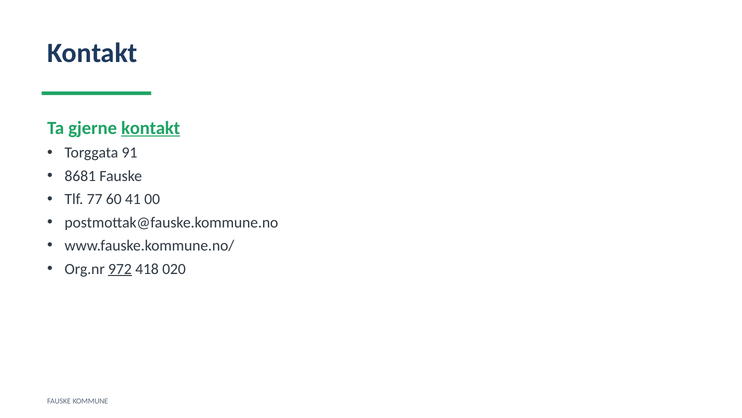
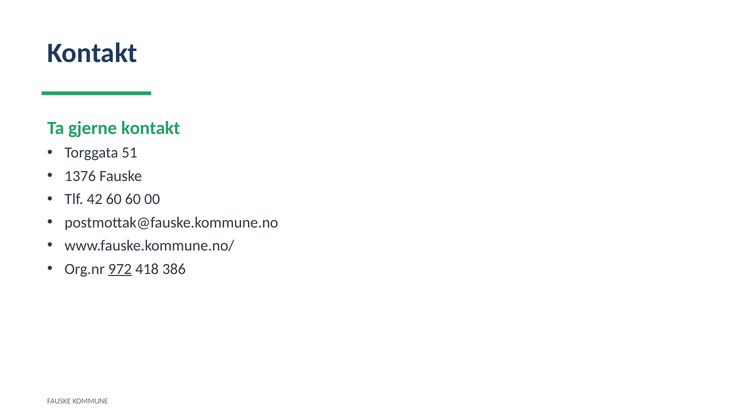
kontakt at (151, 128) underline: present -> none
91: 91 -> 51
8681: 8681 -> 1376
77: 77 -> 42
60 41: 41 -> 60
020: 020 -> 386
